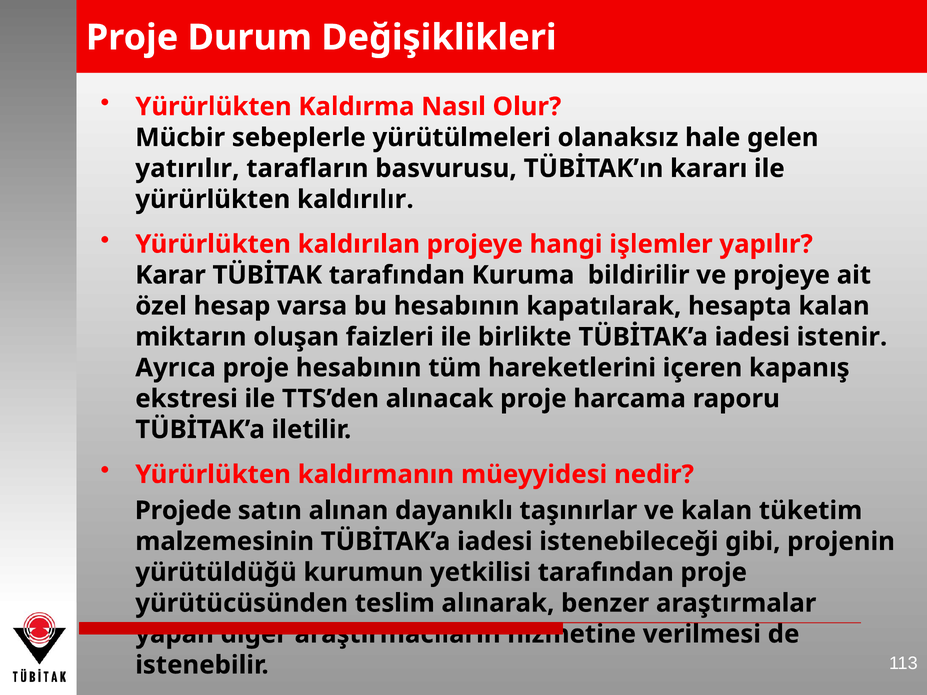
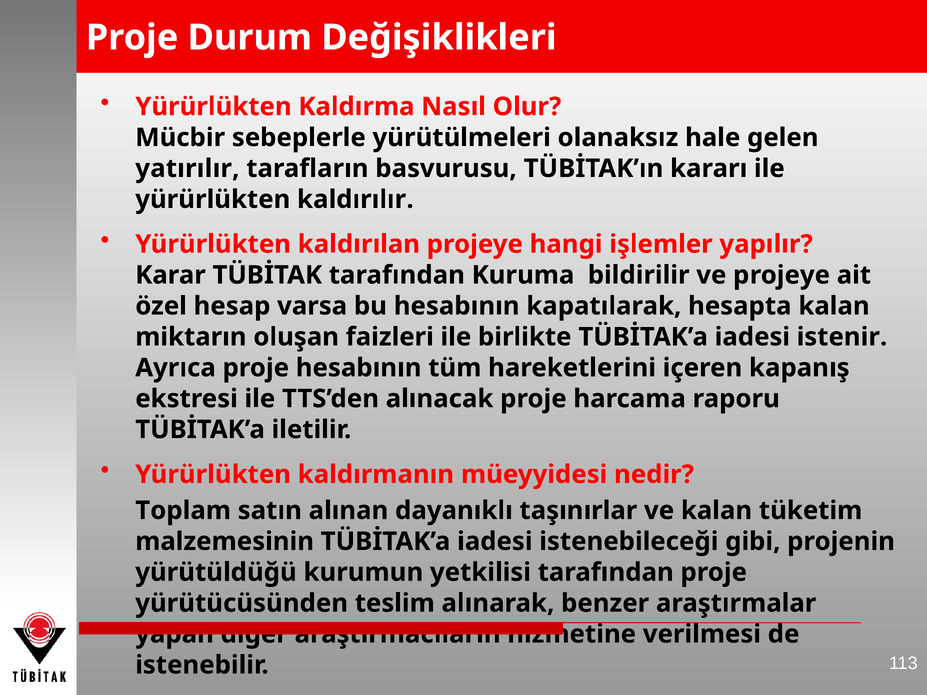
Projede: Projede -> Toplam
